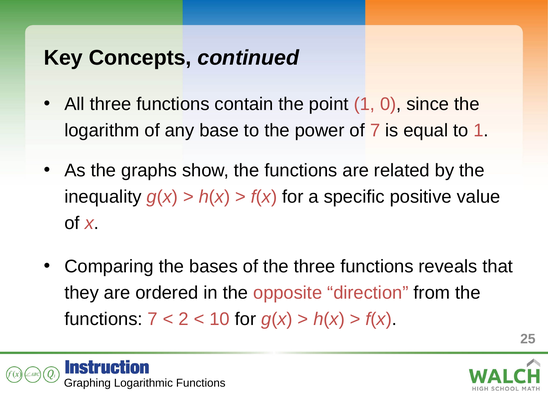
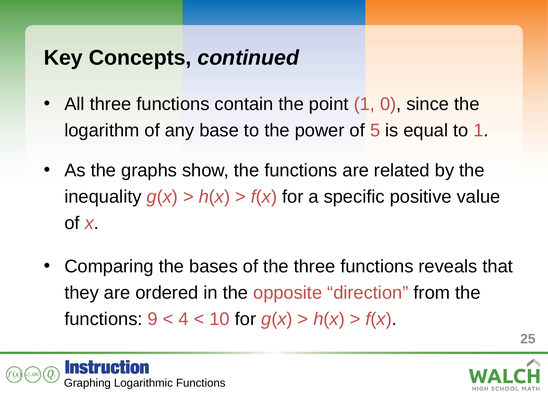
of 7: 7 -> 5
functions 7: 7 -> 9
2: 2 -> 4
